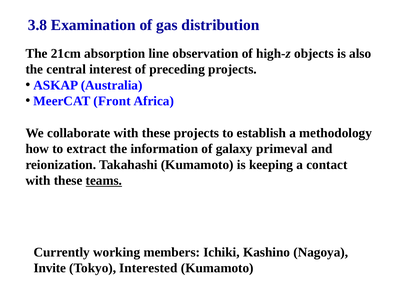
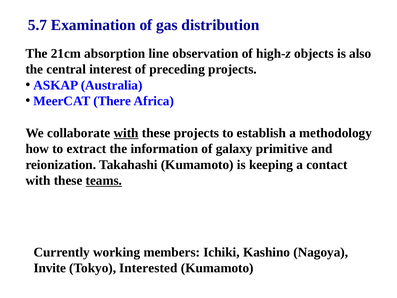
3.8: 3.8 -> 5.7
Front: Front -> There
with at (126, 133) underline: none -> present
primeval: primeval -> primitive
